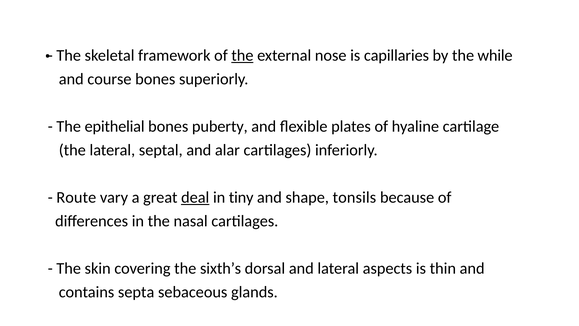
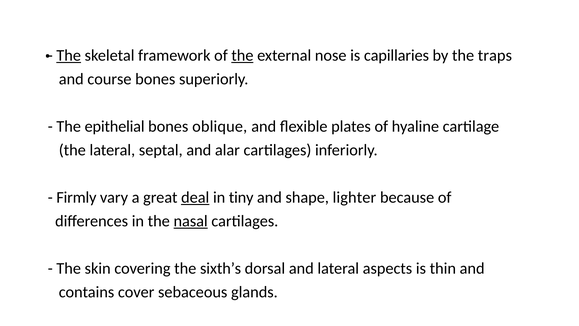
The at (69, 56) underline: none -> present
while: while -> traps
puberty: puberty -> oblique
Route: Route -> Firmly
tonsils: tonsils -> lighter
nasal underline: none -> present
septa: septa -> cover
